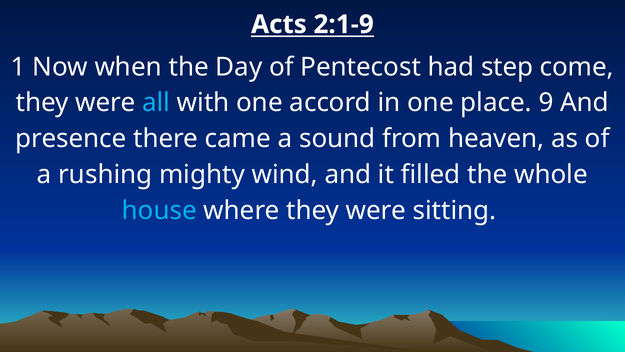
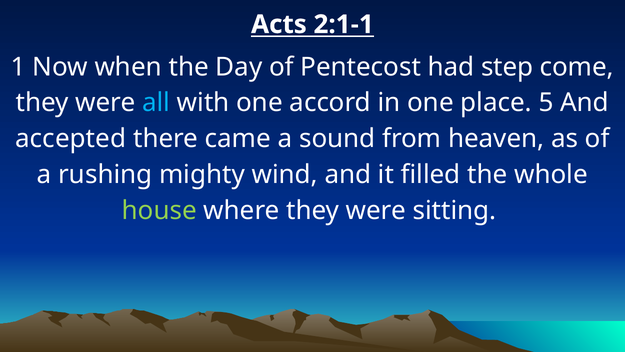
2:1-9: 2:1-9 -> 2:1-1
9: 9 -> 5
presence: presence -> accepted
house colour: light blue -> light green
